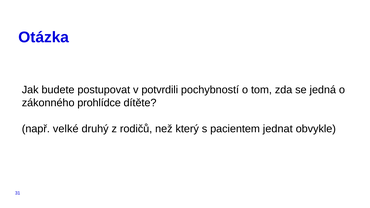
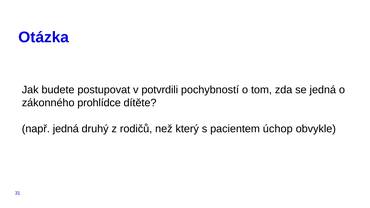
např velké: velké -> jedná
jednat: jednat -> úchop
